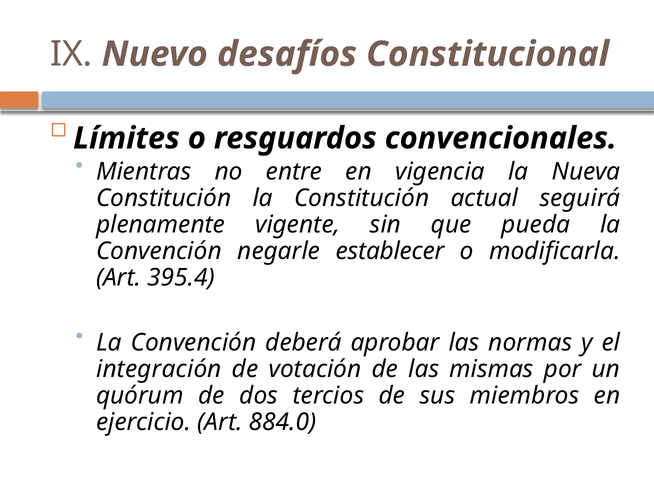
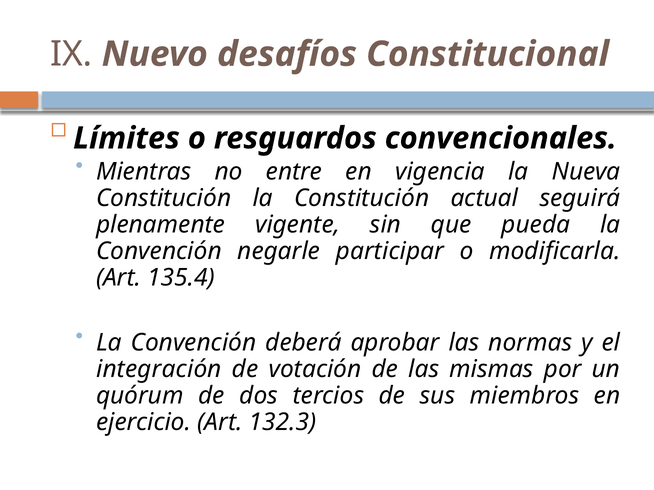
establecer: establecer -> participar
395.4: 395.4 -> 135.4
884.0: 884.0 -> 132.3
